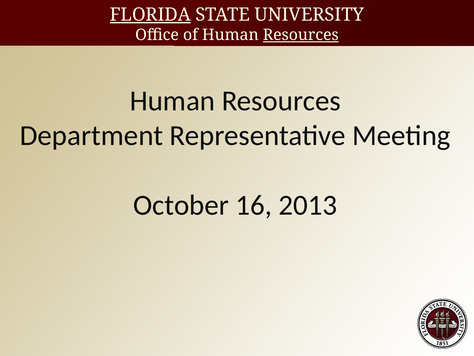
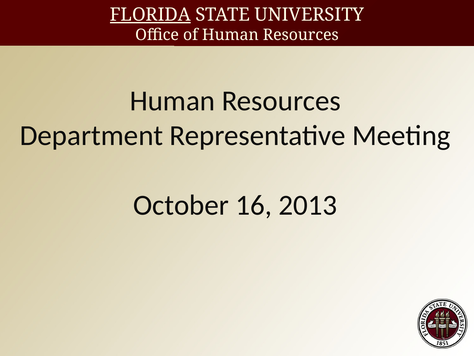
Resources at (301, 35) underline: present -> none
